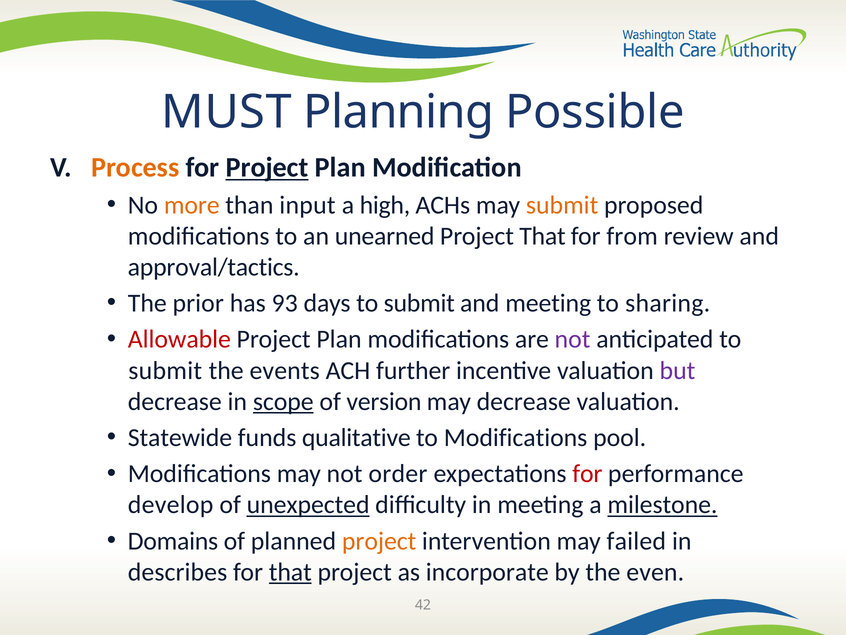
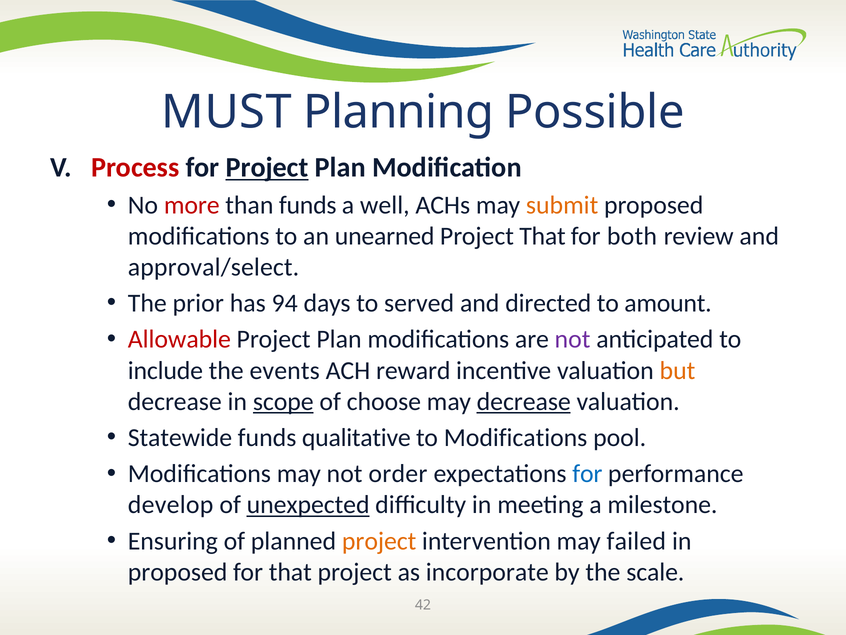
Process colour: orange -> red
more colour: orange -> red
than input: input -> funds
high: high -> well
from: from -> both
approval/tactics: approval/tactics -> approval/select
93: 93 -> 94
days to submit: submit -> served
and meeting: meeting -> directed
sharing: sharing -> amount
submit at (165, 370): submit -> include
further: further -> reward
but colour: purple -> orange
version: version -> choose
decrease at (524, 401) underline: none -> present
for at (587, 474) colour: red -> blue
milestone underline: present -> none
Domains: Domains -> Ensuring
describes at (178, 572): describes -> proposed
that at (290, 572) underline: present -> none
even: even -> scale
